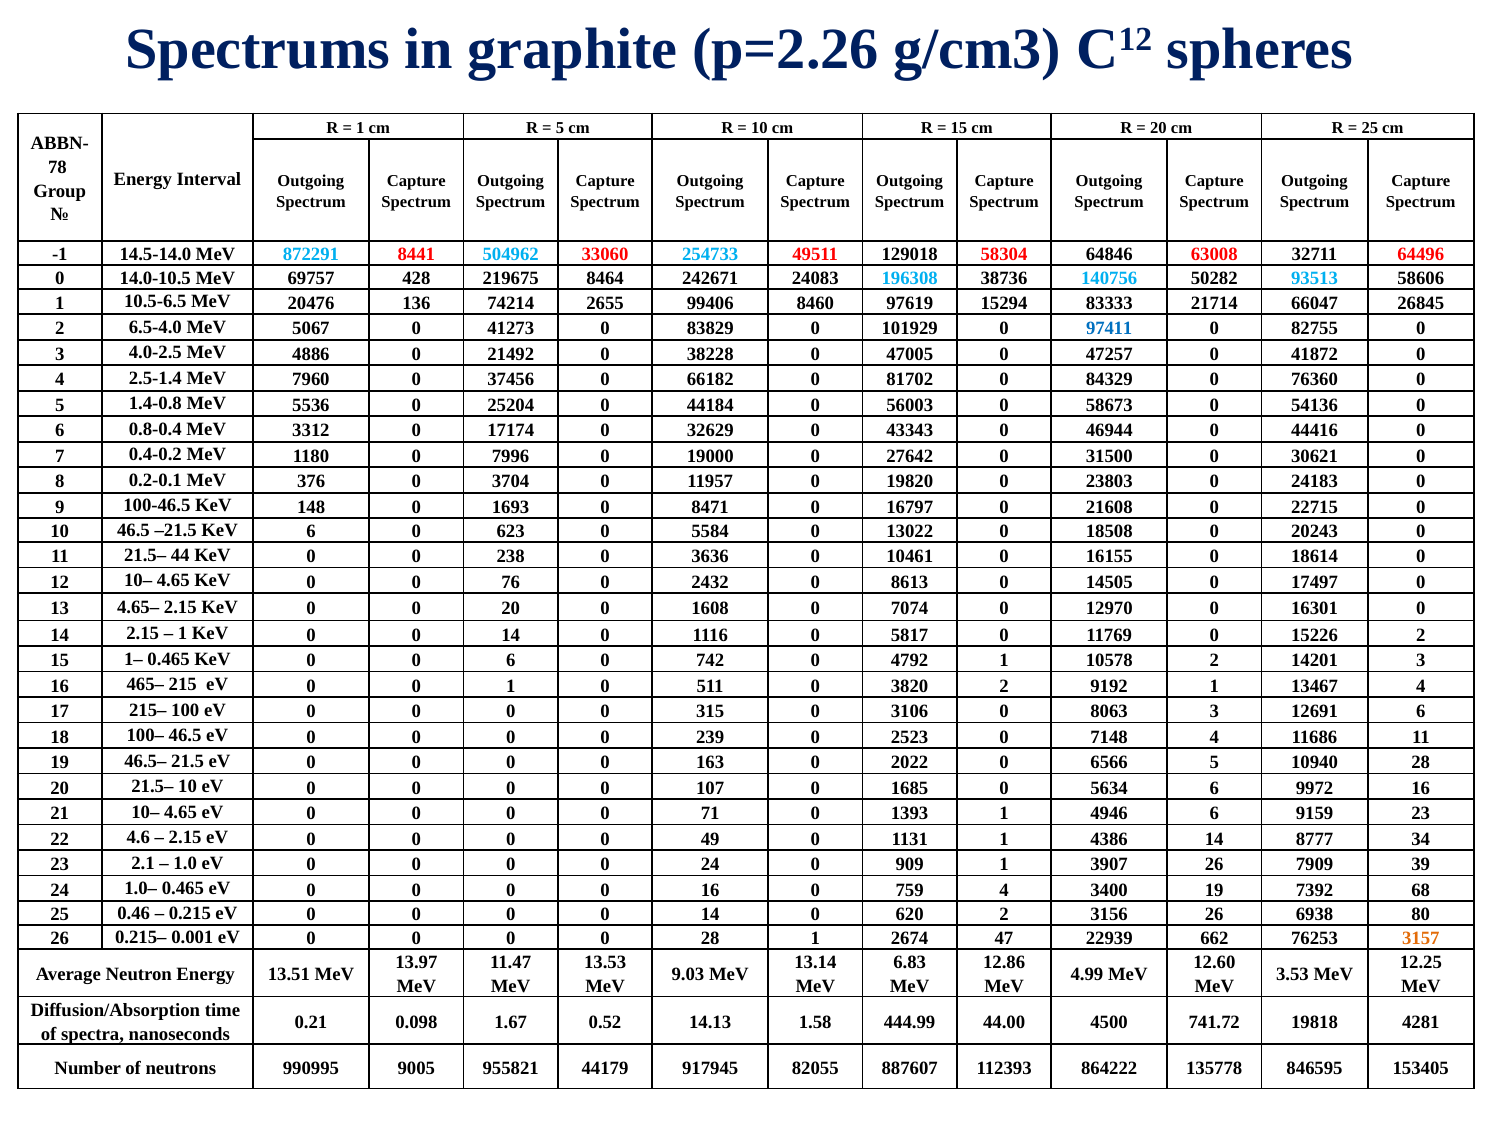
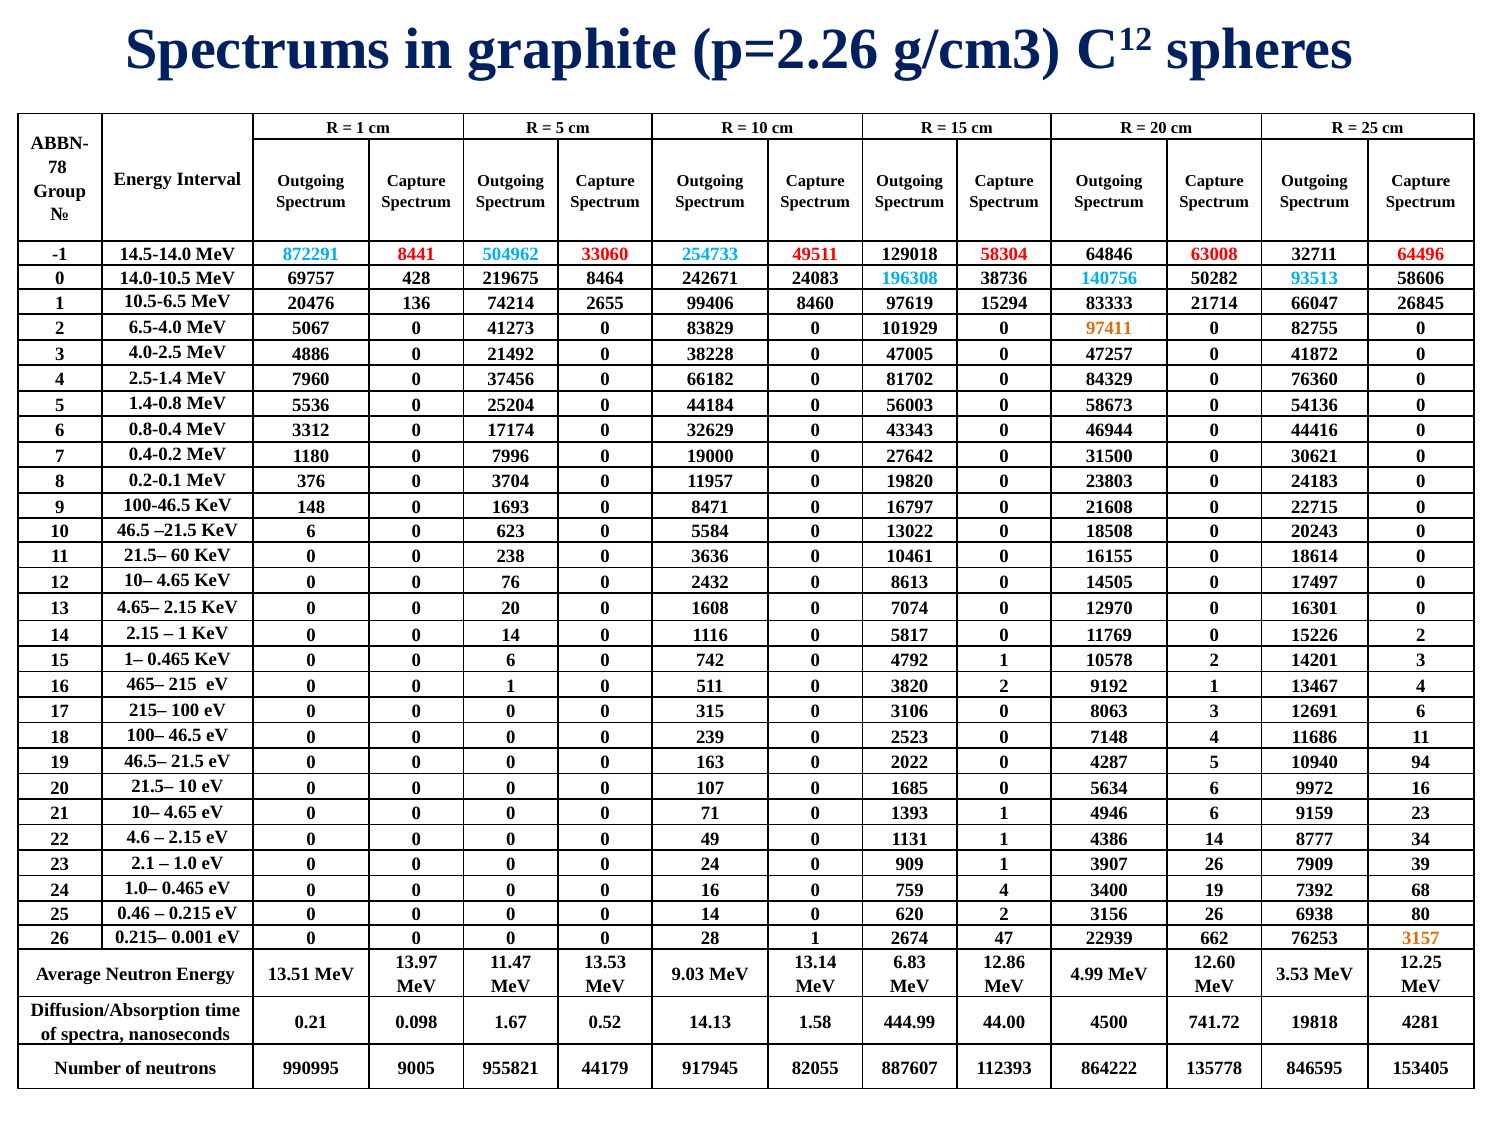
97411 colour: blue -> orange
44: 44 -> 60
6566: 6566 -> 4287
10940 28: 28 -> 94
